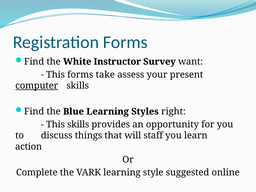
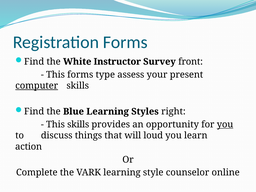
want: want -> front
take: take -> type
you at (225, 124) underline: none -> present
staff: staff -> loud
suggested: suggested -> counselor
